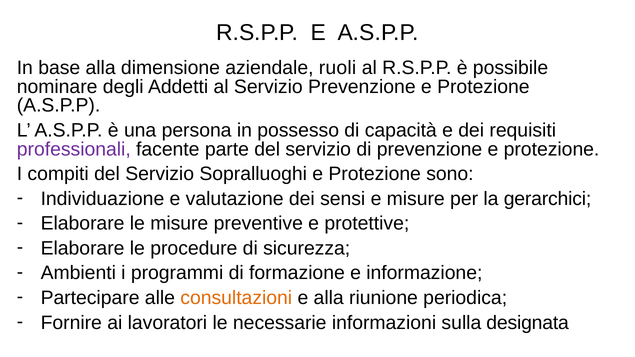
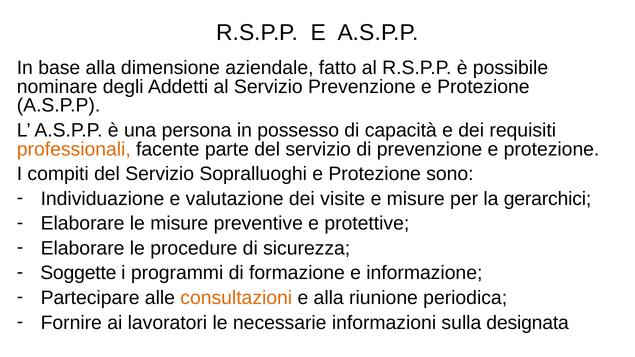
ruoli: ruoli -> fatto
professionali colour: purple -> orange
sensi: sensi -> visite
Ambienti: Ambienti -> Soggette
